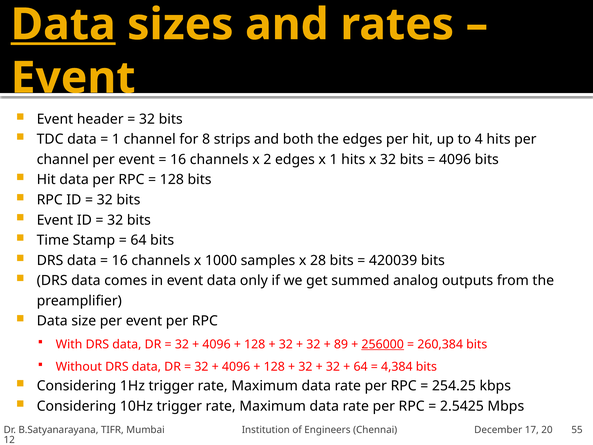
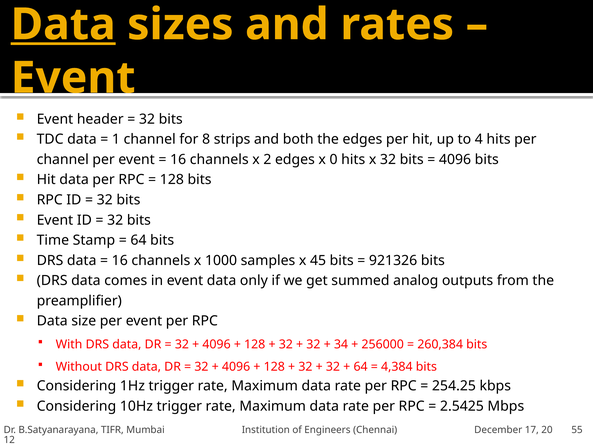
x 1: 1 -> 0
28: 28 -> 45
420039: 420039 -> 921326
89: 89 -> 34
256000 underline: present -> none
